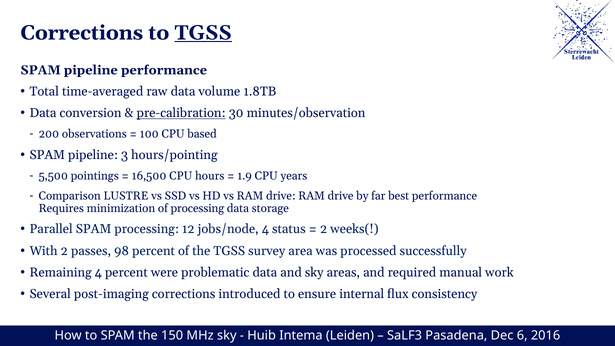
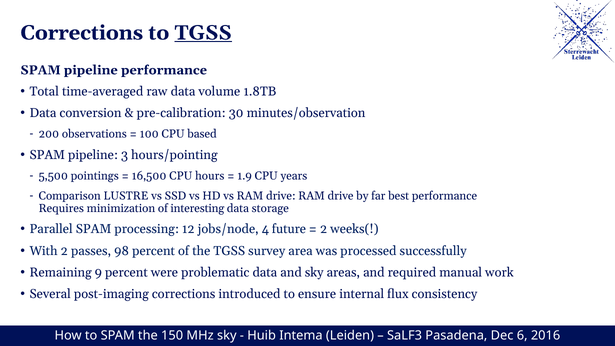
pre-calibration underline: present -> none
of processing: processing -> interesting
status: status -> future
Remaining 4: 4 -> 9
